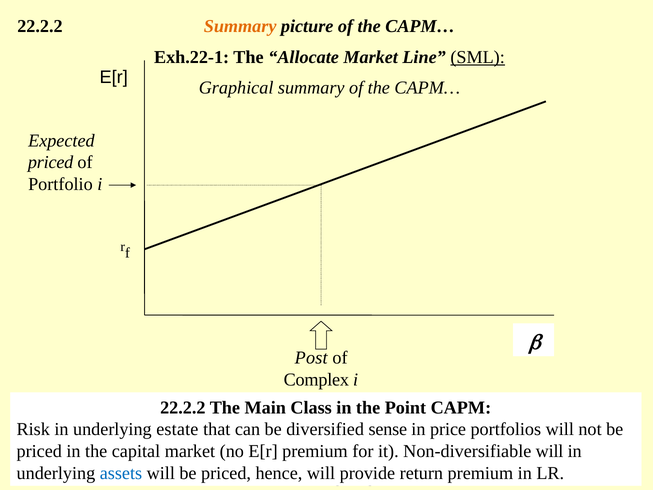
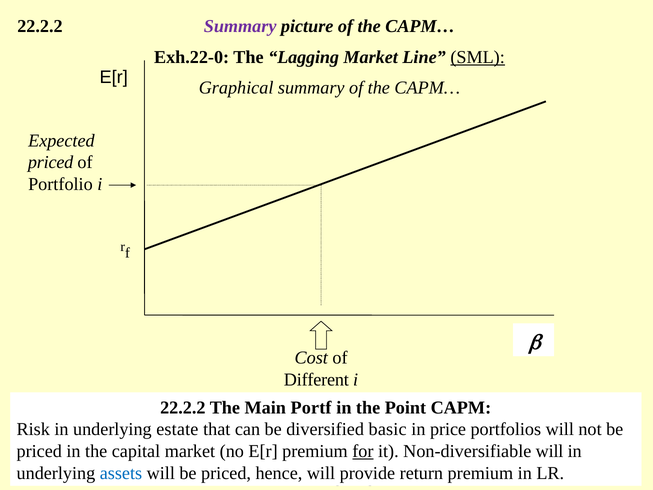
Summary at (240, 26) colour: orange -> purple
Exh.22-1: Exh.22-1 -> Exh.22-0
Allocate: Allocate -> Lagging
Post: Post -> Cost
Complex: Complex -> Different
Class: Class -> Portf
sense: sense -> basic
for underline: none -> present
